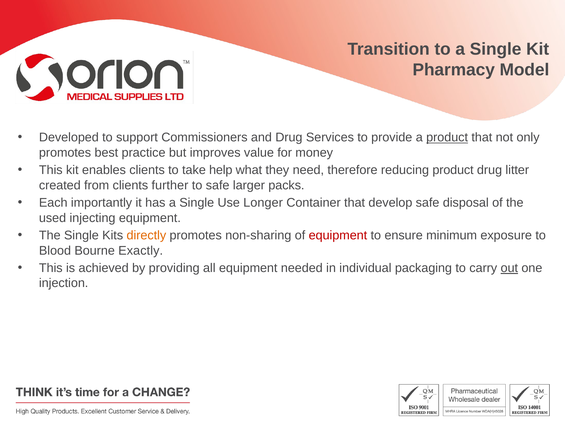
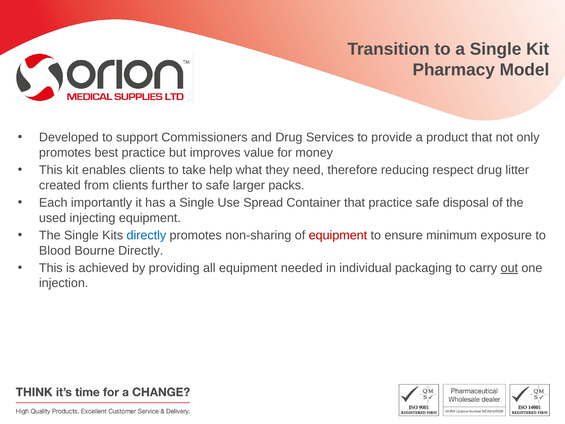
product at (447, 137) underline: present -> none
reducing product: product -> respect
Longer: Longer -> Spread
that develop: develop -> practice
directly at (146, 235) colour: orange -> blue
Bourne Exactly: Exactly -> Directly
